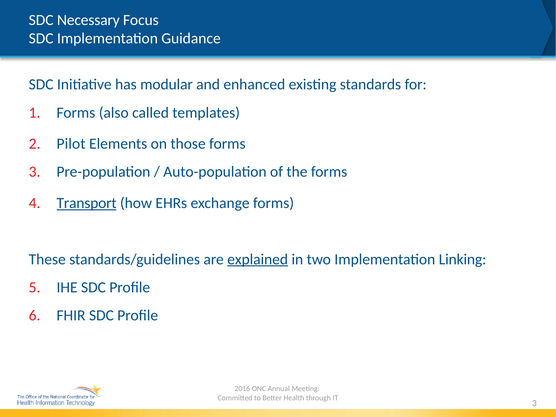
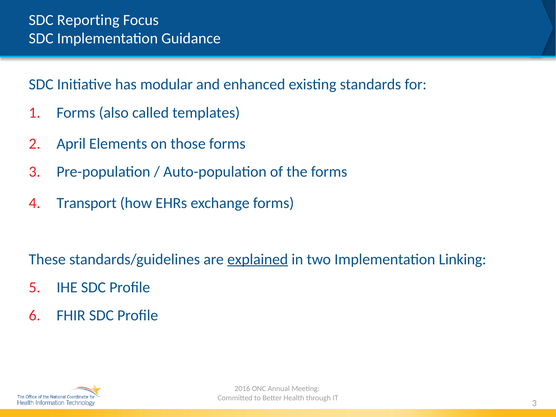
Necessary: Necessary -> Reporting
Pilot: Pilot -> April
Transport underline: present -> none
